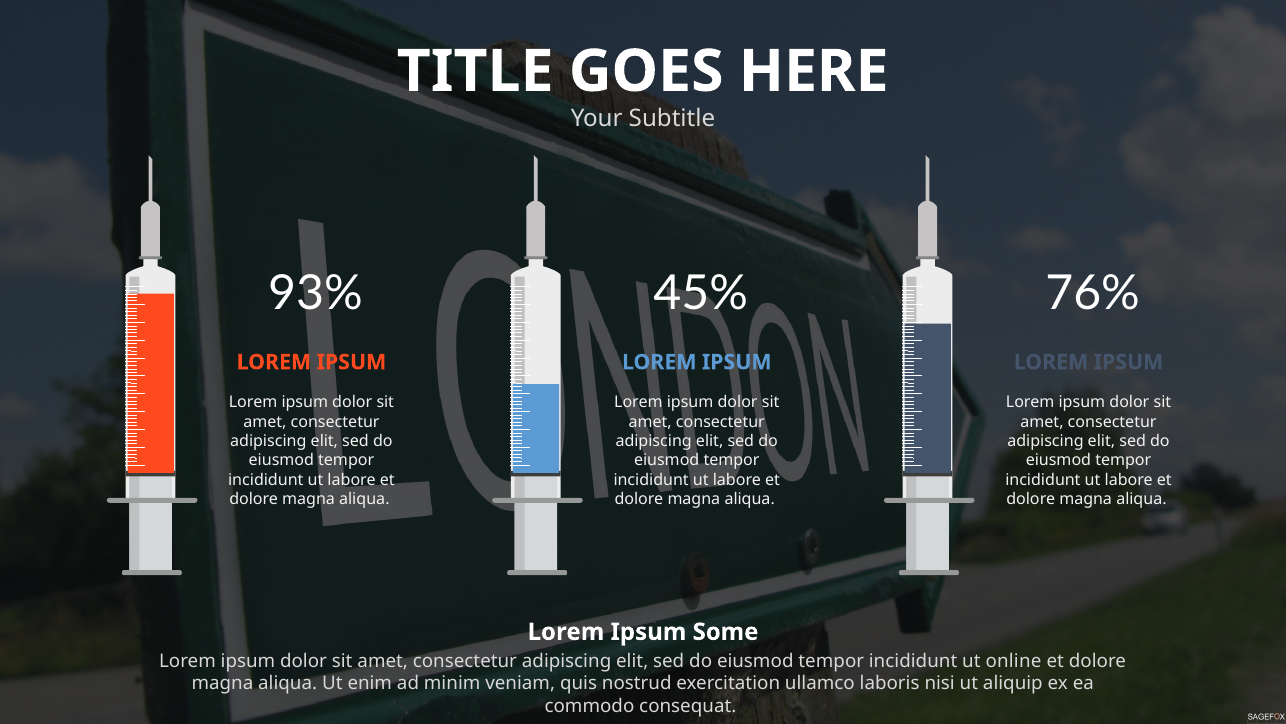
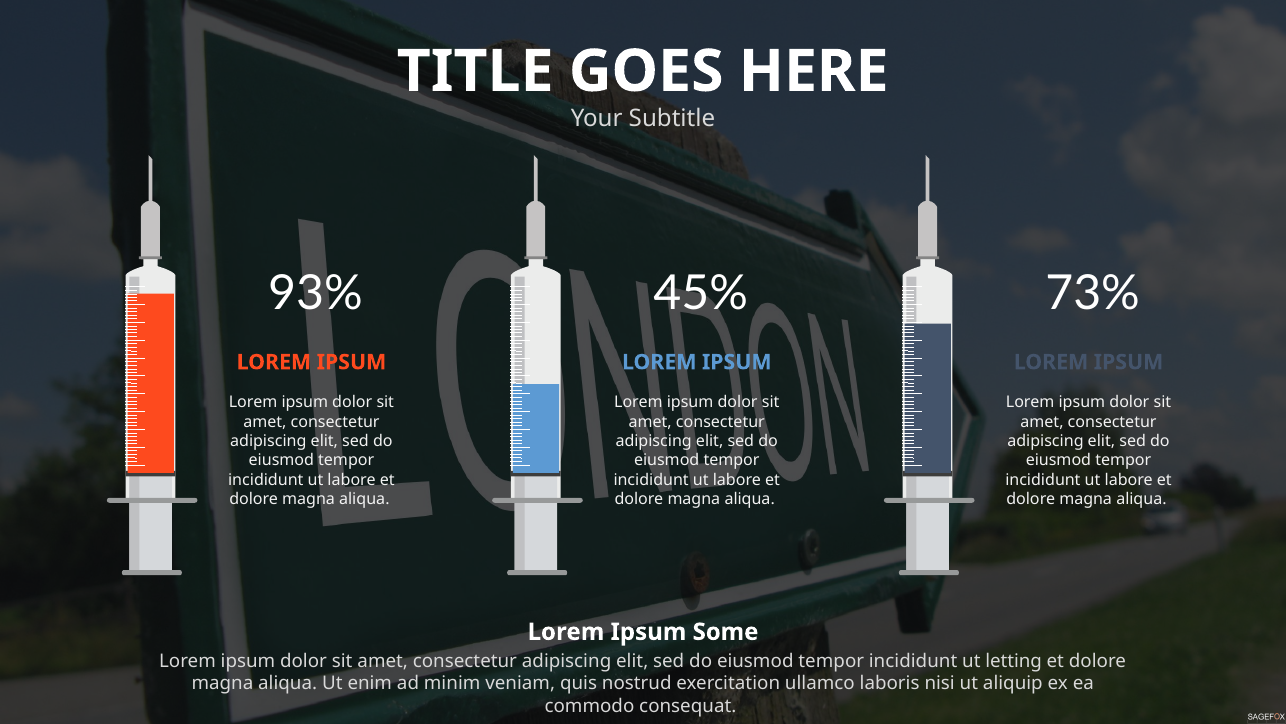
76%: 76% -> 73%
online: online -> letting
